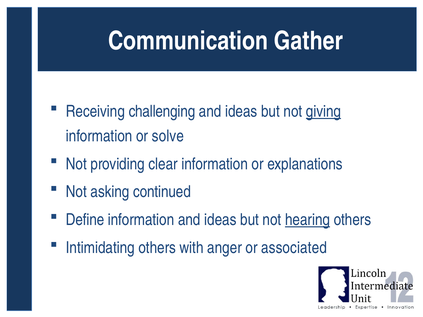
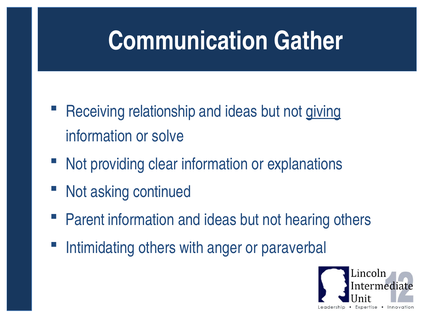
challenging: challenging -> relationship
Define: Define -> Parent
hearing underline: present -> none
associated: associated -> paraverbal
